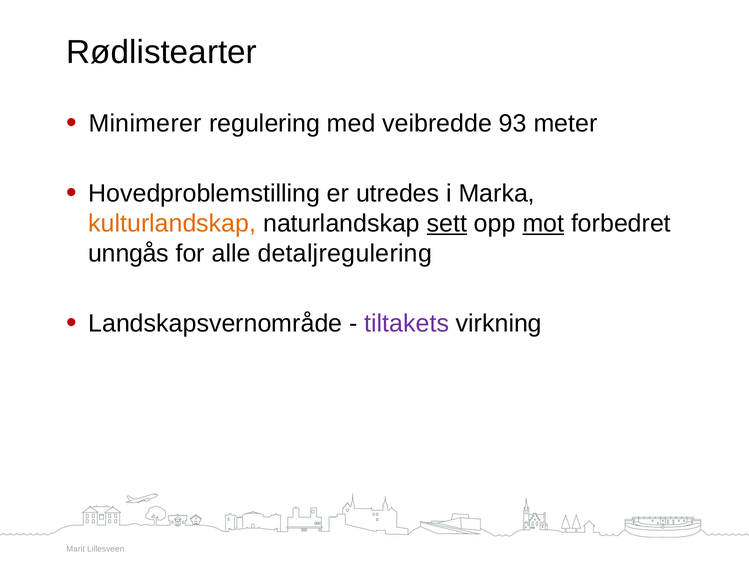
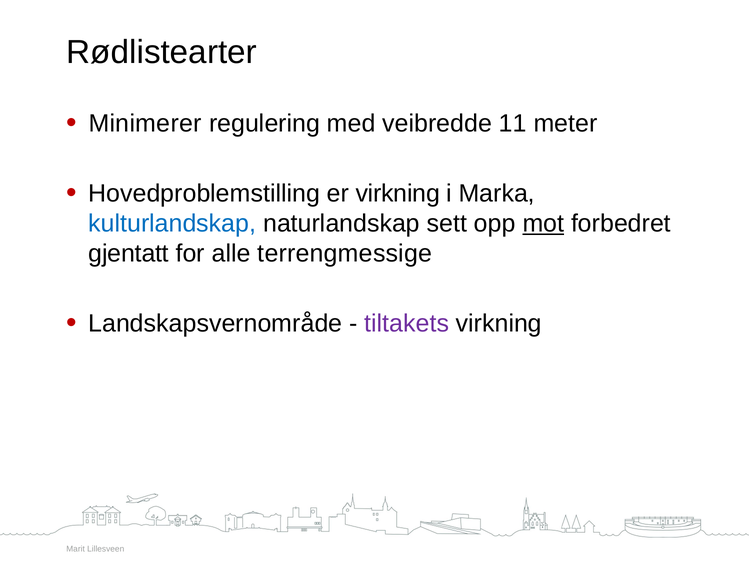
93: 93 -> 11
er utredes: utredes -> virkning
kulturlandskap colour: orange -> blue
sett underline: present -> none
unngås: unngås -> gjentatt
detaljregulering: detaljregulering -> terrengmessige
